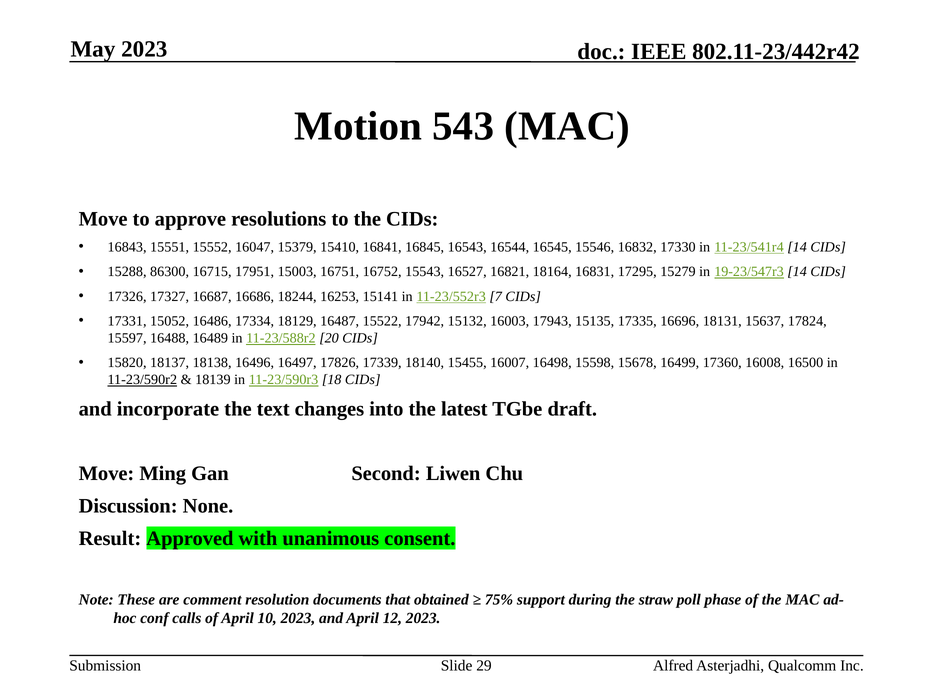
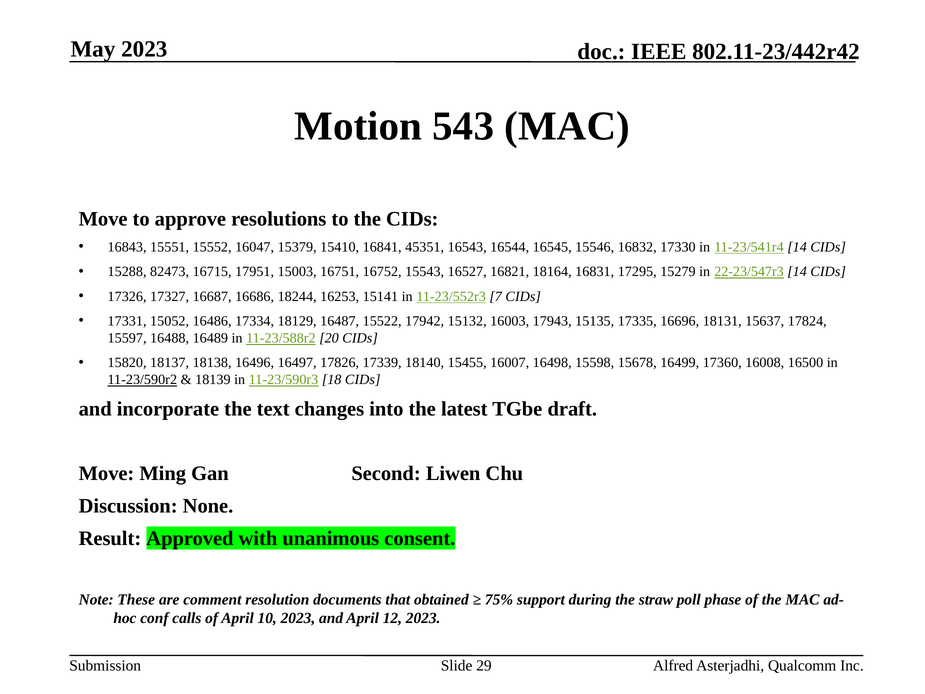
16845: 16845 -> 45351
86300: 86300 -> 82473
19-23/547r3: 19-23/547r3 -> 22-23/547r3
